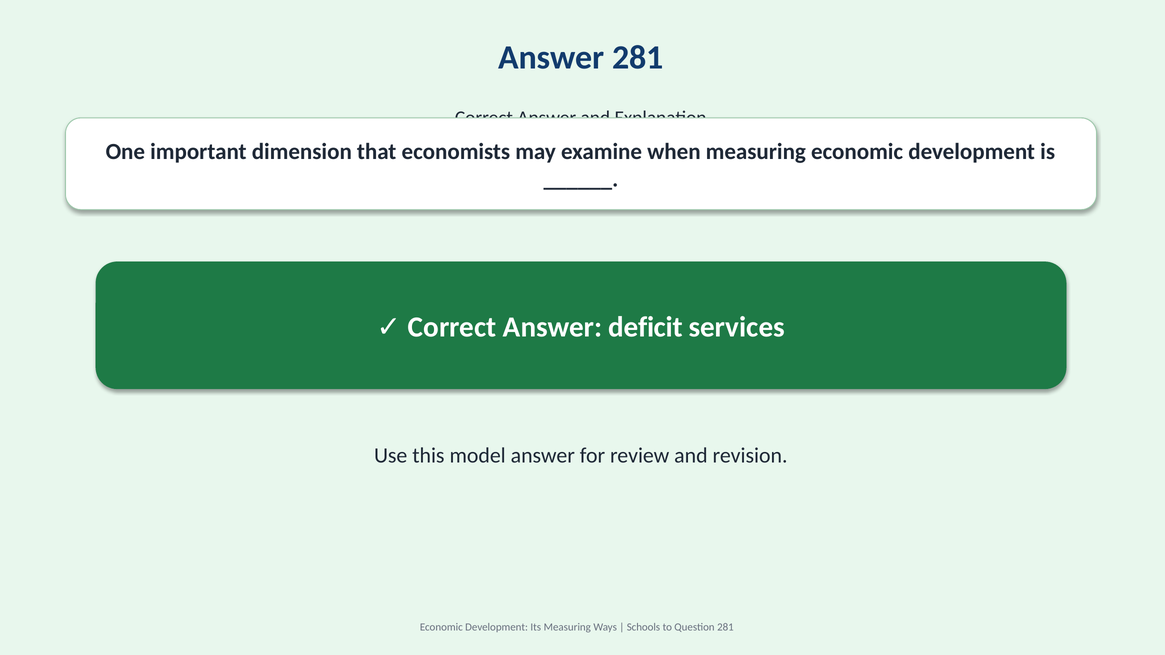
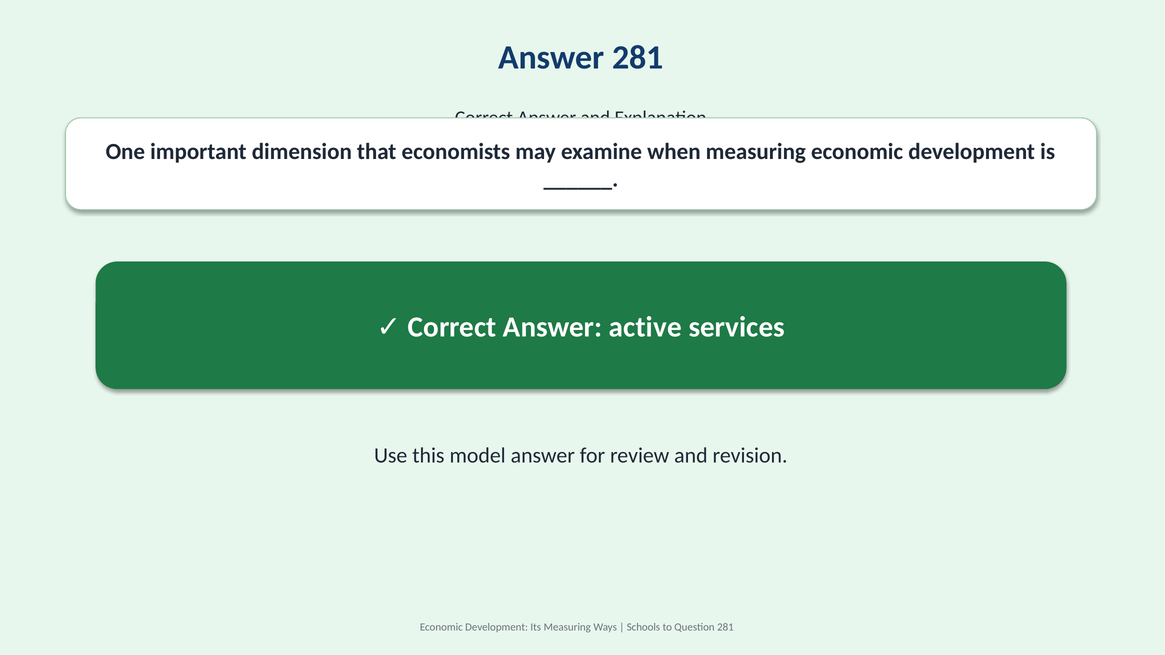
deficit: deficit -> active
